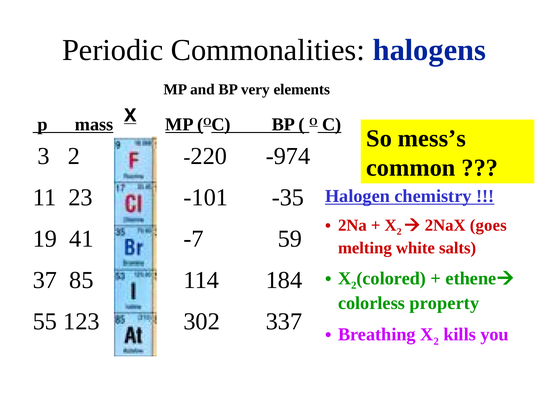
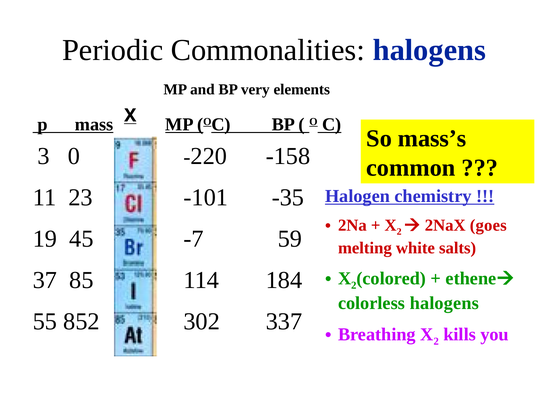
mess’s: mess’s -> mass’s
3 2: 2 -> 0
-974: -974 -> -158
41: 41 -> 45
colorless property: property -> halogens
123: 123 -> 852
